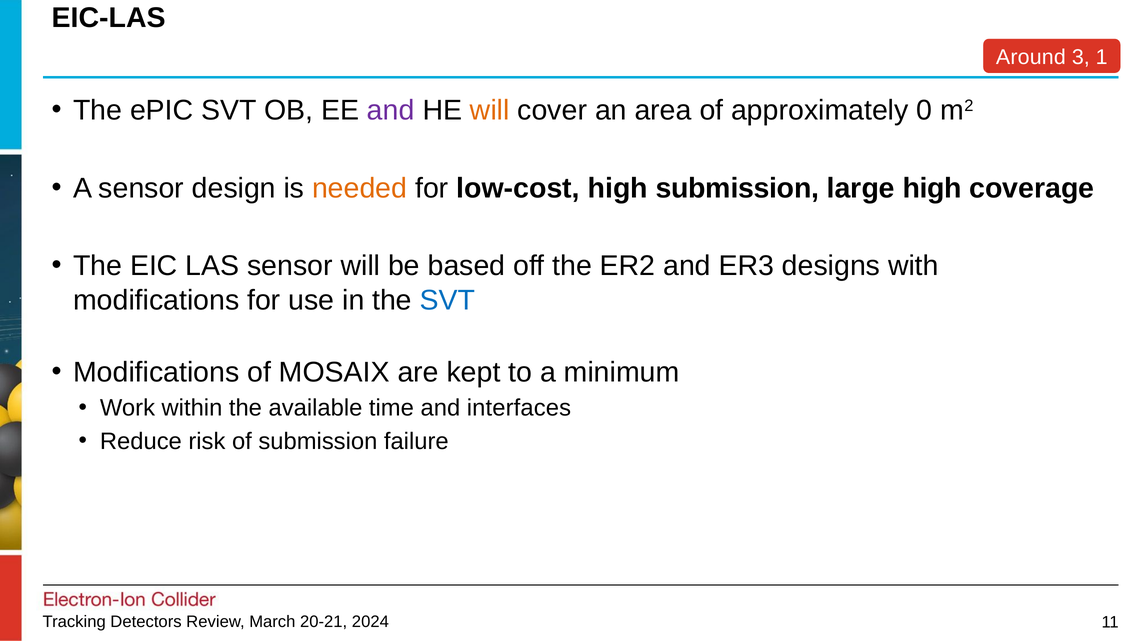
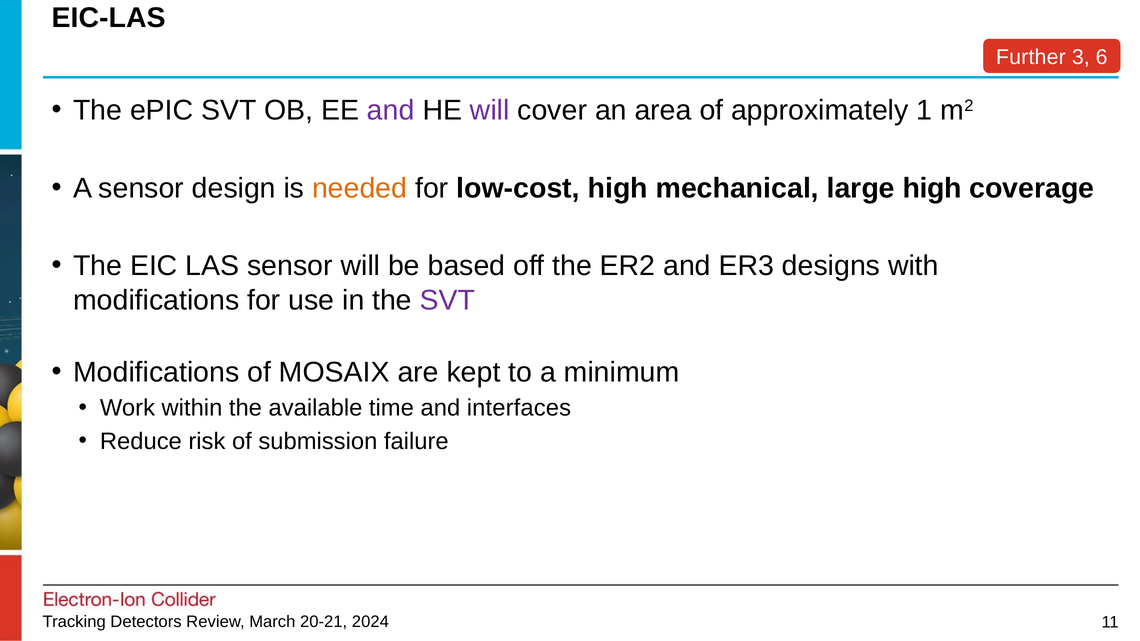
Around: Around -> Further
1: 1 -> 6
will at (490, 110) colour: orange -> purple
0: 0 -> 1
high submission: submission -> mechanical
SVT at (447, 300) colour: blue -> purple
